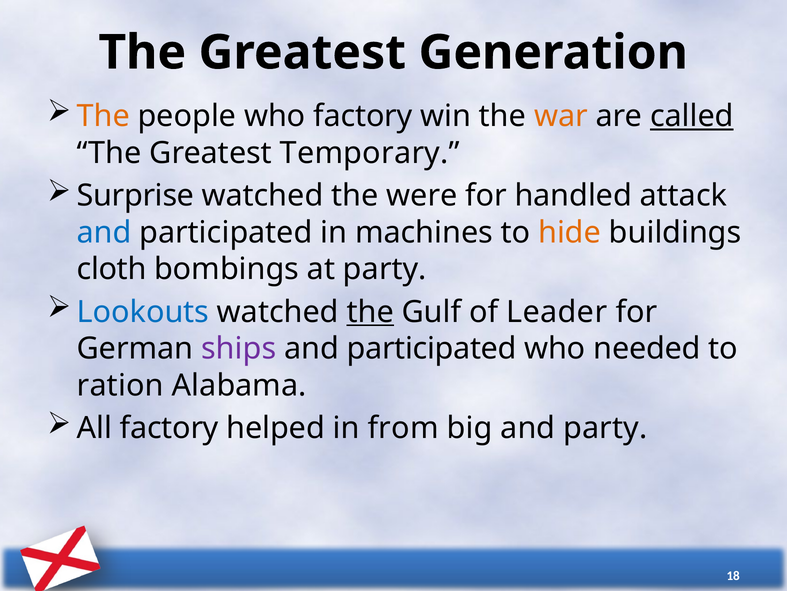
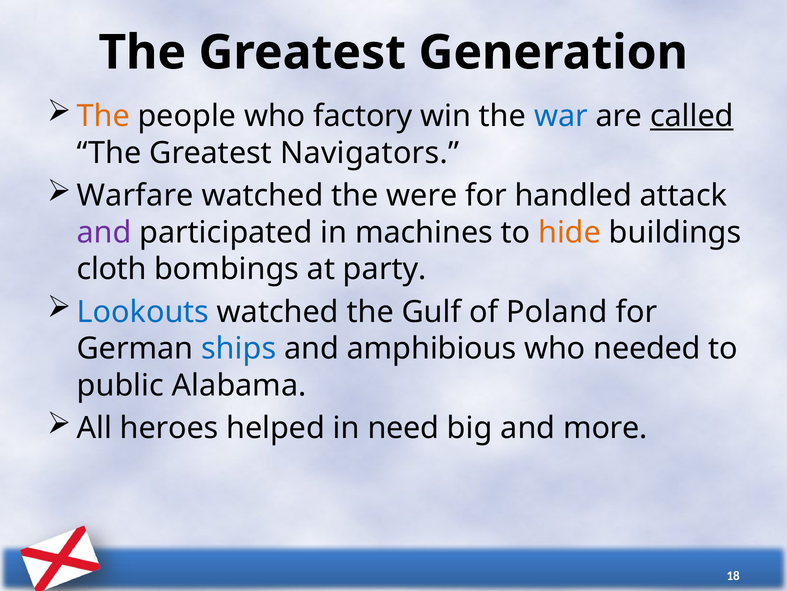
war colour: orange -> blue
Temporary: Temporary -> Navigators
Surprise: Surprise -> Warfare
and at (104, 232) colour: blue -> purple
the at (370, 312) underline: present -> none
Leader: Leader -> Poland
ships colour: purple -> blue
participated at (432, 348): participated -> amphibious
ration: ration -> public
All factory: factory -> heroes
from: from -> need
and party: party -> more
